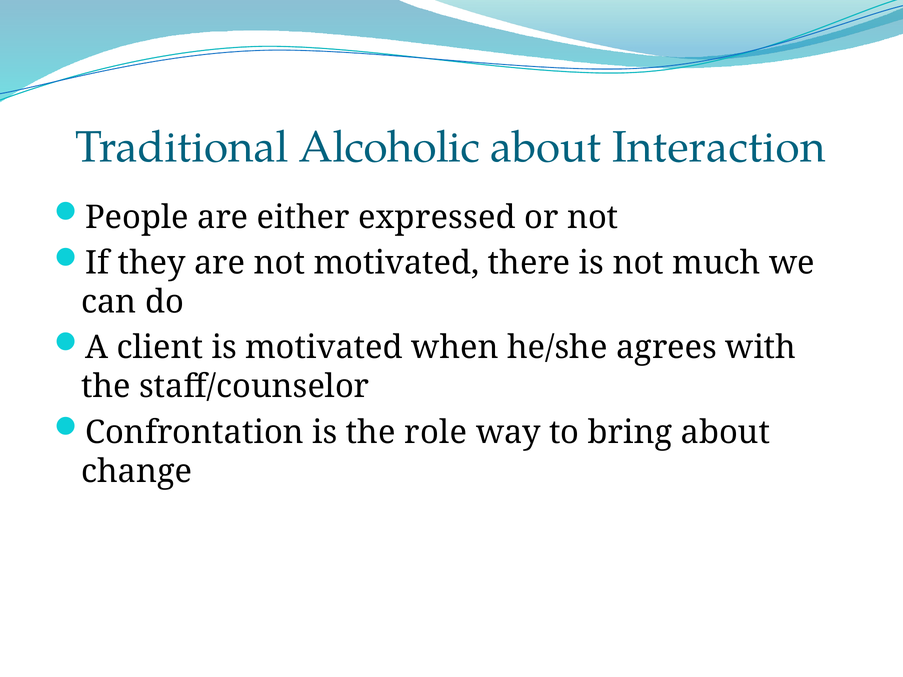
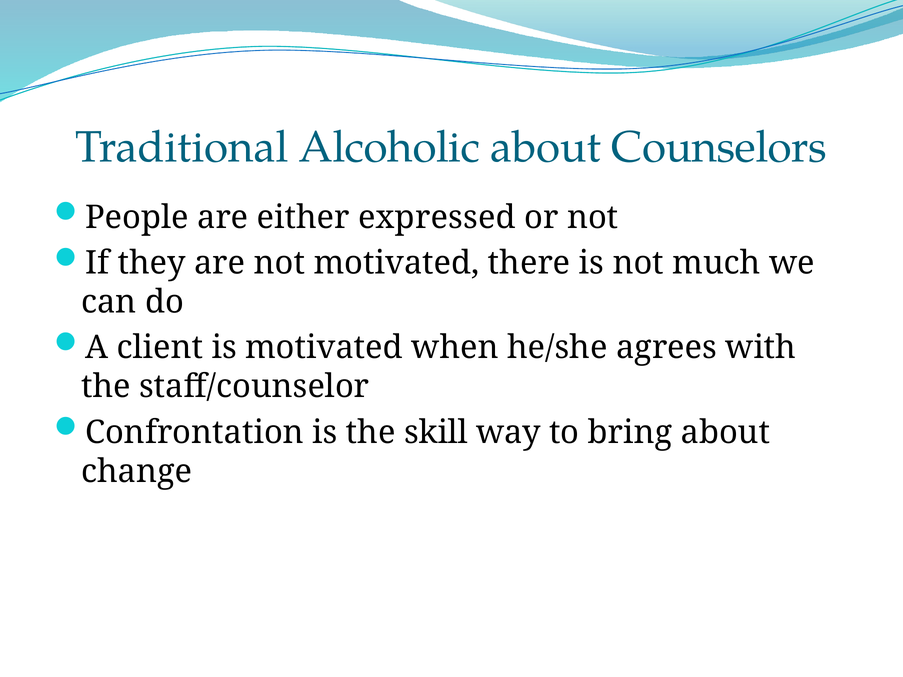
Interaction: Interaction -> Counselors
role: role -> skill
